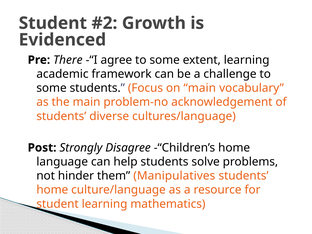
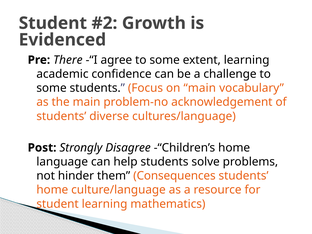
framework: framework -> confidence
Manipulatives: Manipulatives -> Consequences
